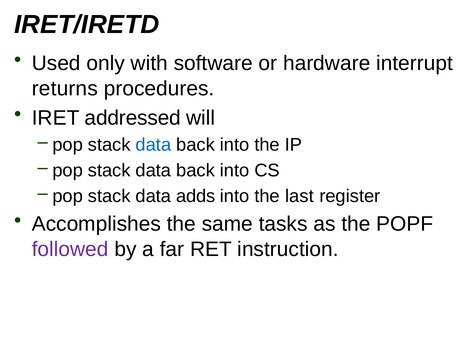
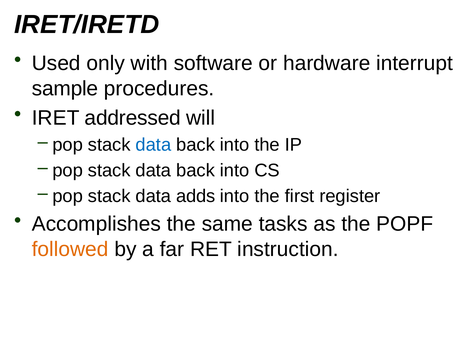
returns: returns -> sample
last: last -> first
followed colour: purple -> orange
